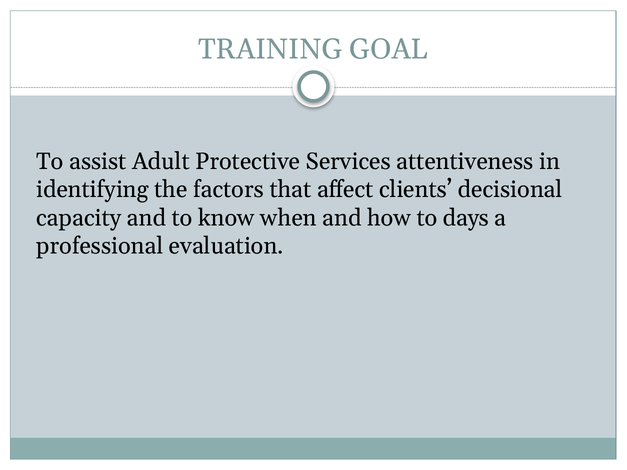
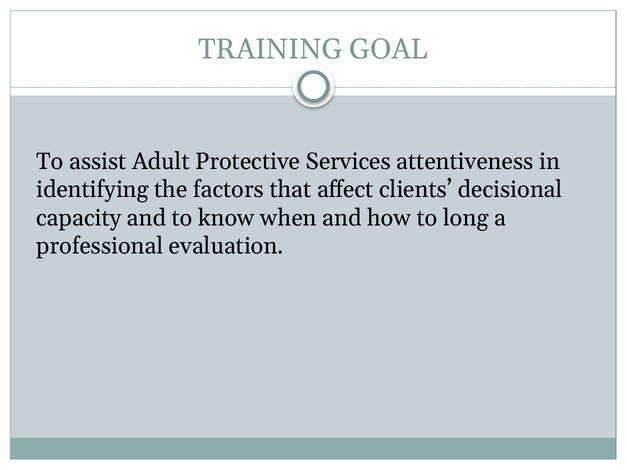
days: days -> long
